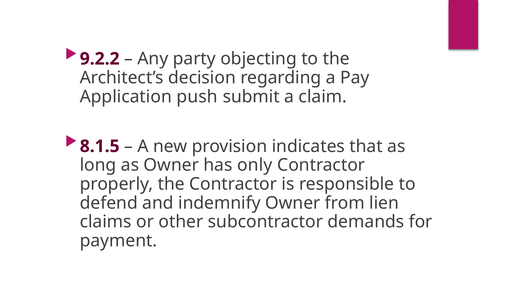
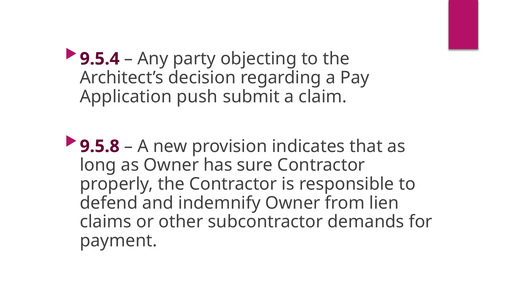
9.2.2: 9.2.2 -> 9.5.4
8.1.5: 8.1.5 -> 9.5.8
only: only -> sure
